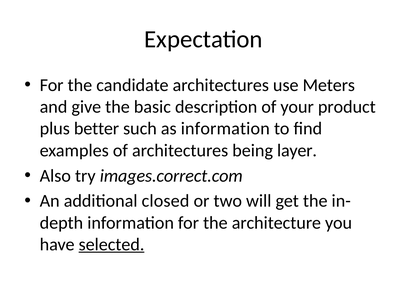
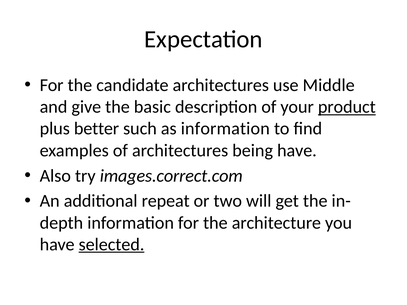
Meters: Meters -> Middle
product underline: none -> present
being layer: layer -> have
closed: closed -> repeat
